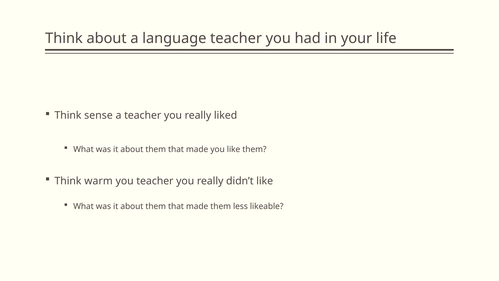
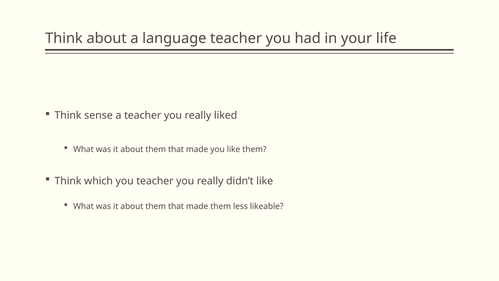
warm: warm -> which
